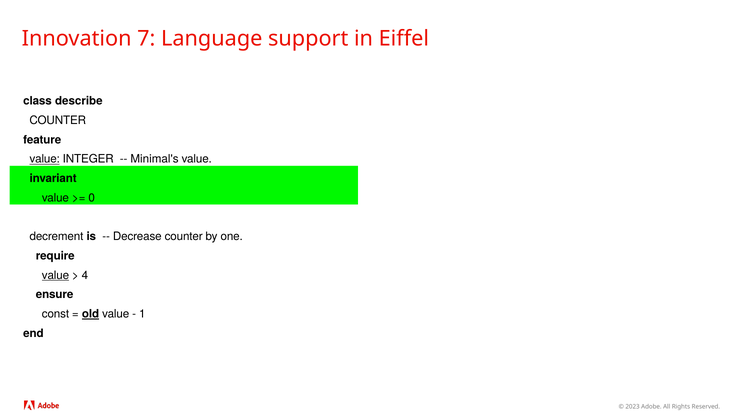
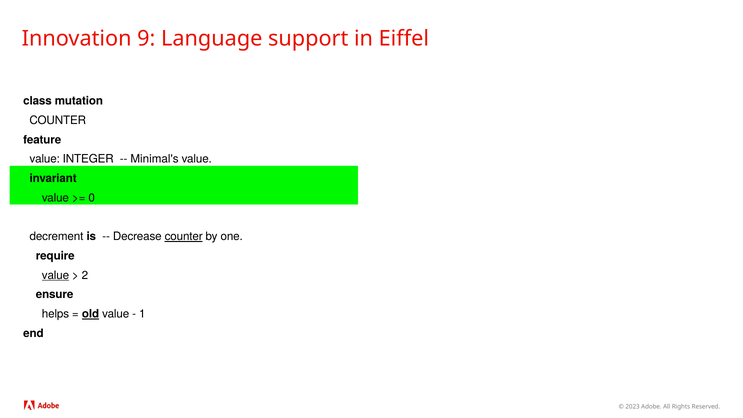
7: 7 -> 9
describe: describe -> mutation
value at (45, 159) underline: present -> none
counter at (184, 236) underline: none -> present
4: 4 -> 2
const: const -> helps
